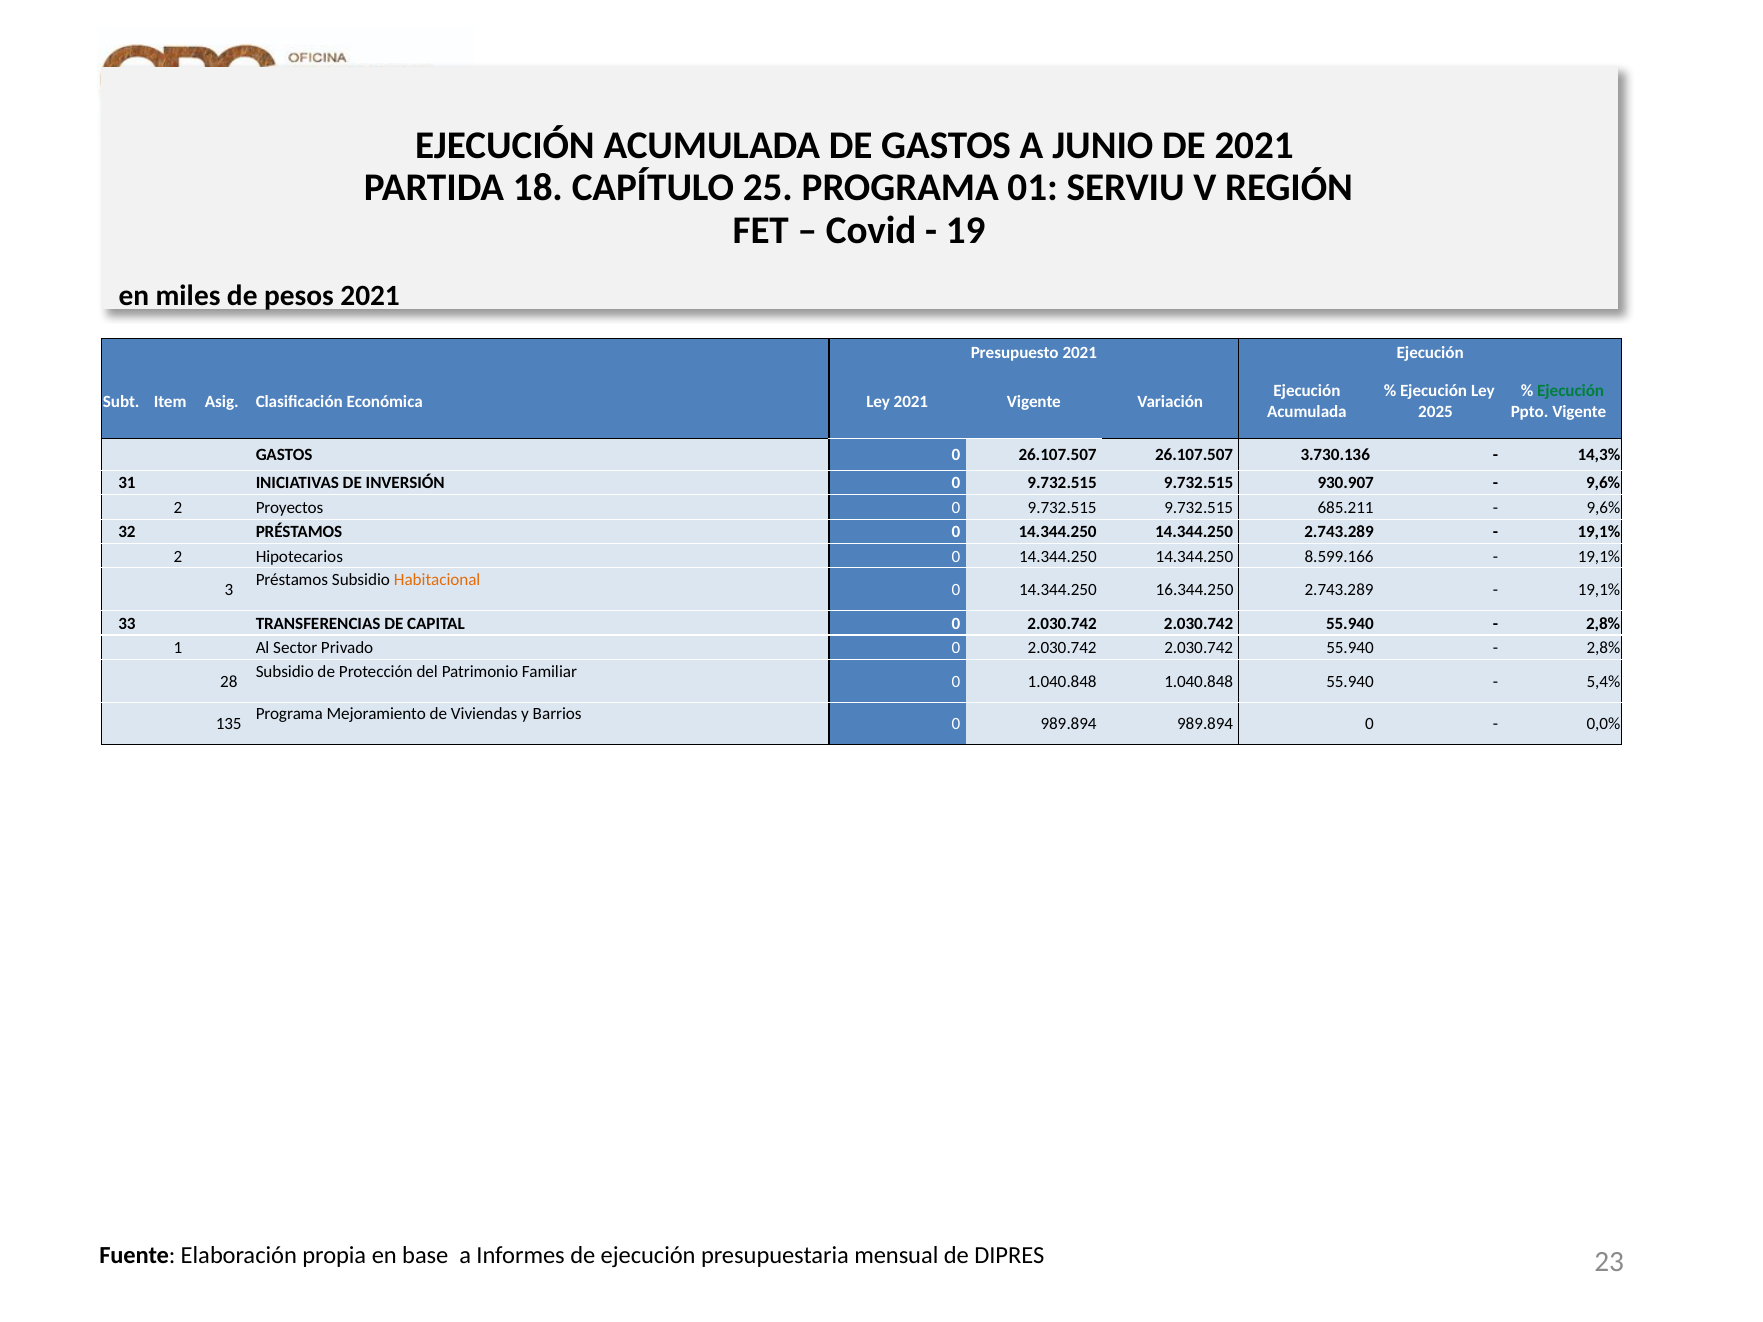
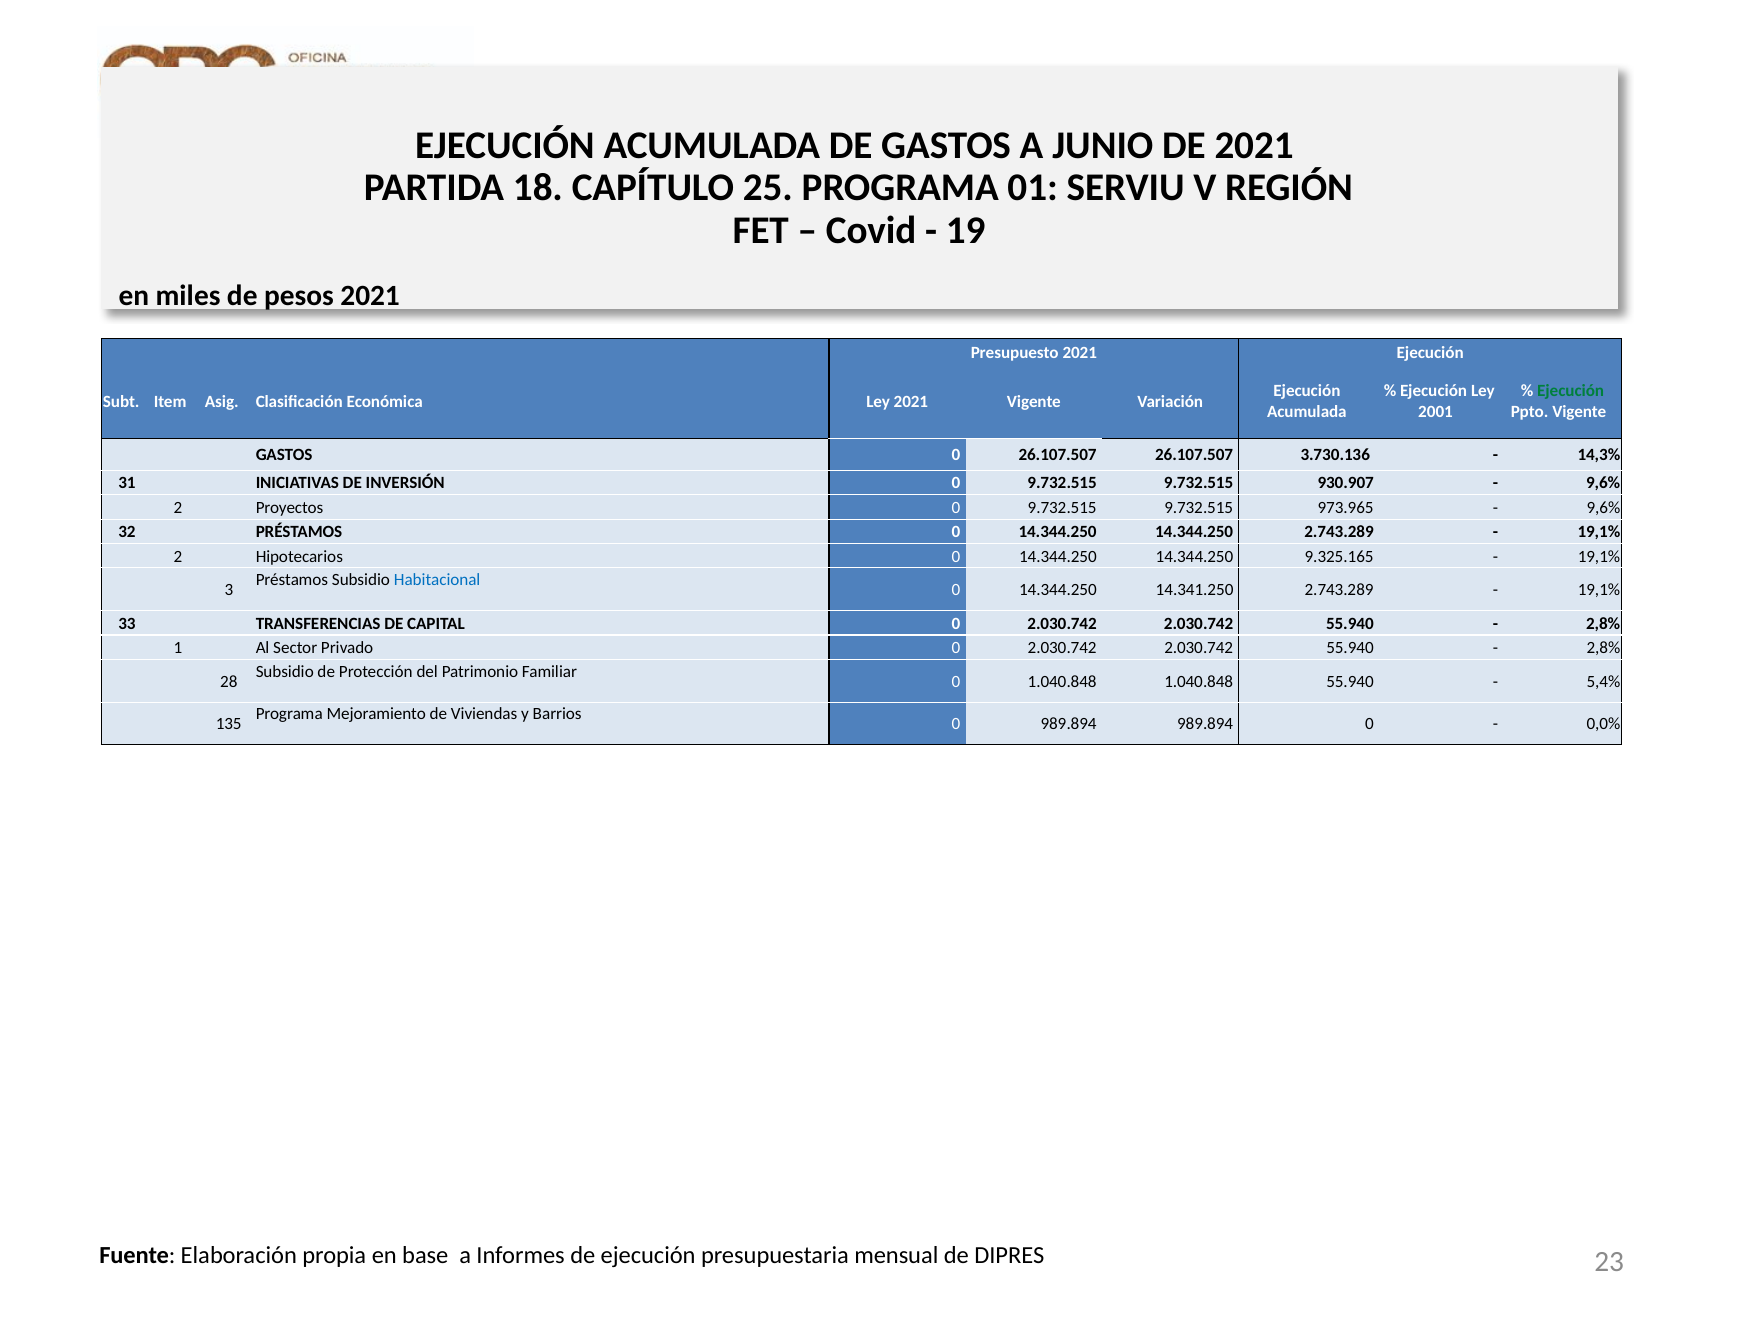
2025: 2025 -> 2001
685.211: 685.211 -> 973.965
8.599.166: 8.599.166 -> 9.325.165
Habitacional colour: orange -> blue
16.344.250: 16.344.250 -> 14.341.250
